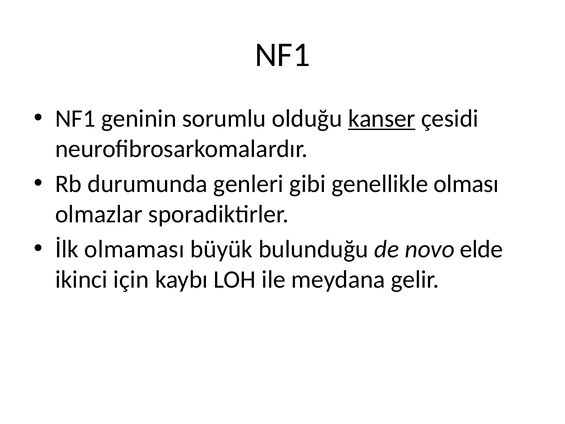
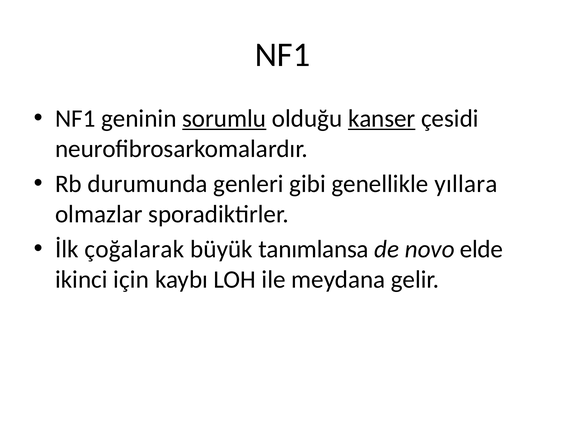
sorumlu underline: none -> present
olması: olması -> yıllara
olmaması: olmaması -> çoğalarak
bulunduğu: bulunduğu -> tanımlansa
